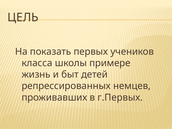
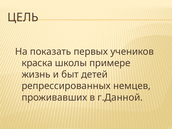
класса: класса -> краска
г.Первых: г.Первых -> г.Данной
